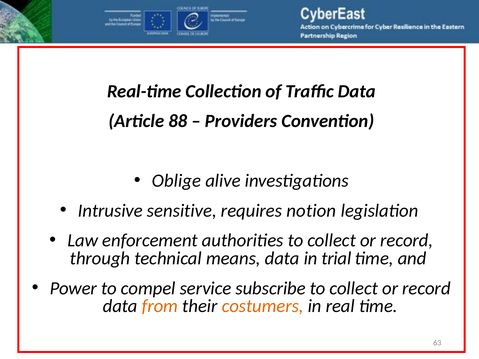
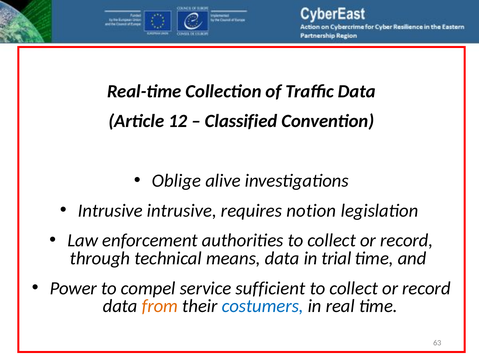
88: 88 -> 12
Providers: Providers -> Classified
Intrusive sensitive: sensitive -> intrusive
subscribe: subscribe -> sufficient
costumers colour: orange -> blue
